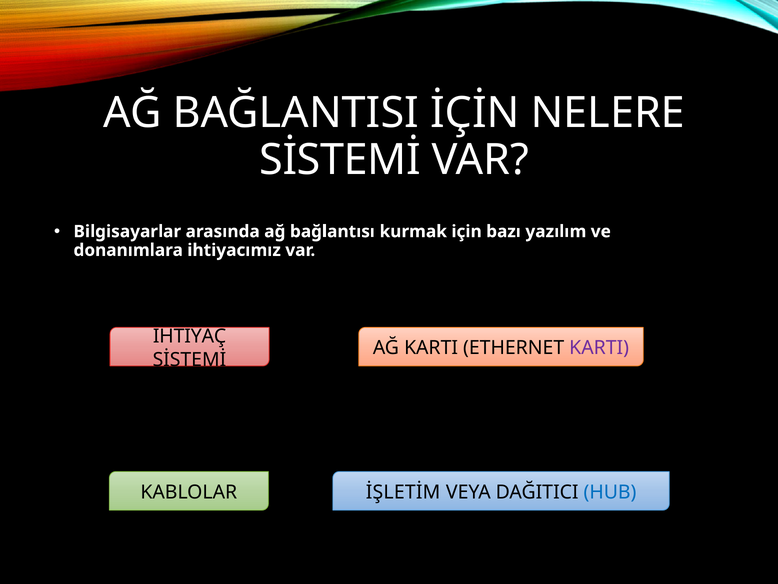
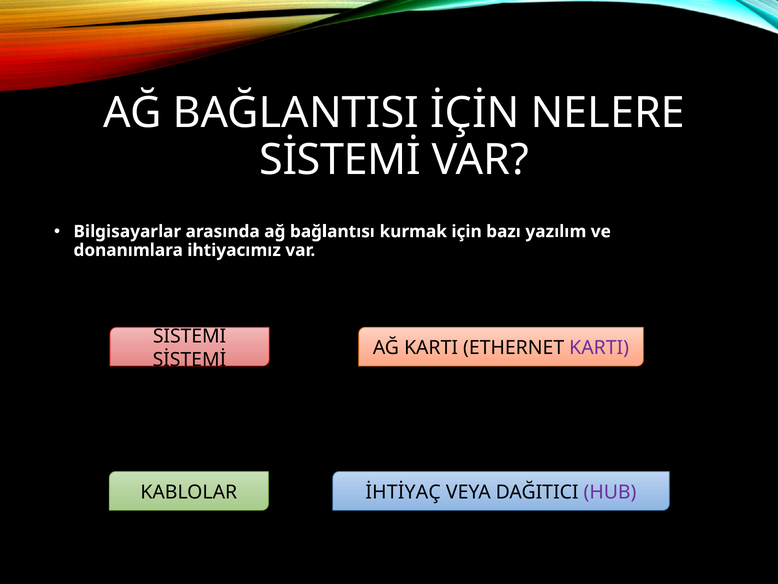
İHTİYAÇ at (190, 336): İHTİYAÇ -> SİSTEMİ
İŞLETİM: İŞLETİM -> İHTİYAÇ
HUB colour: blue -> purple
